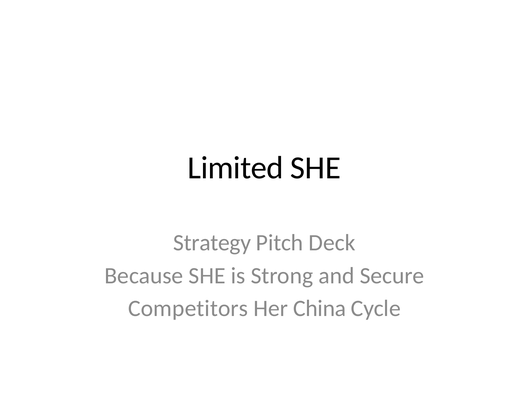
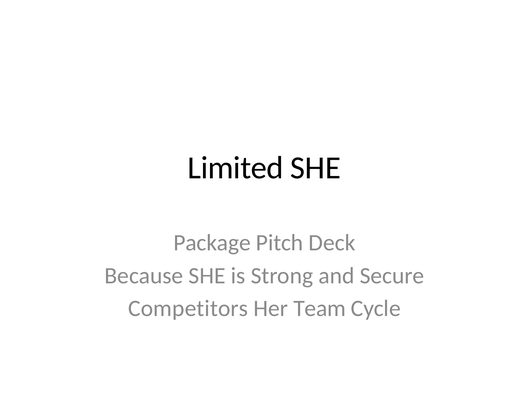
Strategy: Strategy -> Package
China: China -> Team
